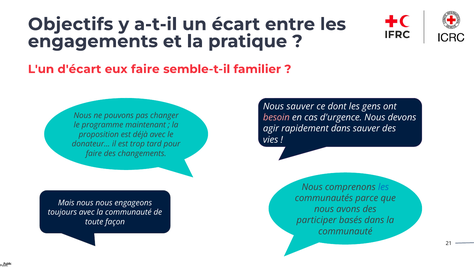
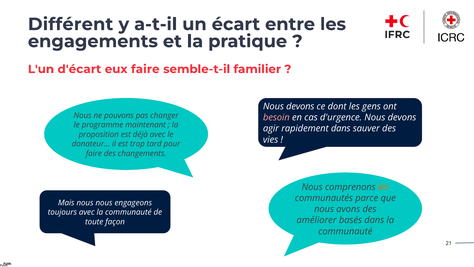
Objectifs: Objectifs -> Différent
sauver at (300, 106): sauver -> devons
les at (383, 187) colour: blue -> orange
participer: participer -> améliorer
